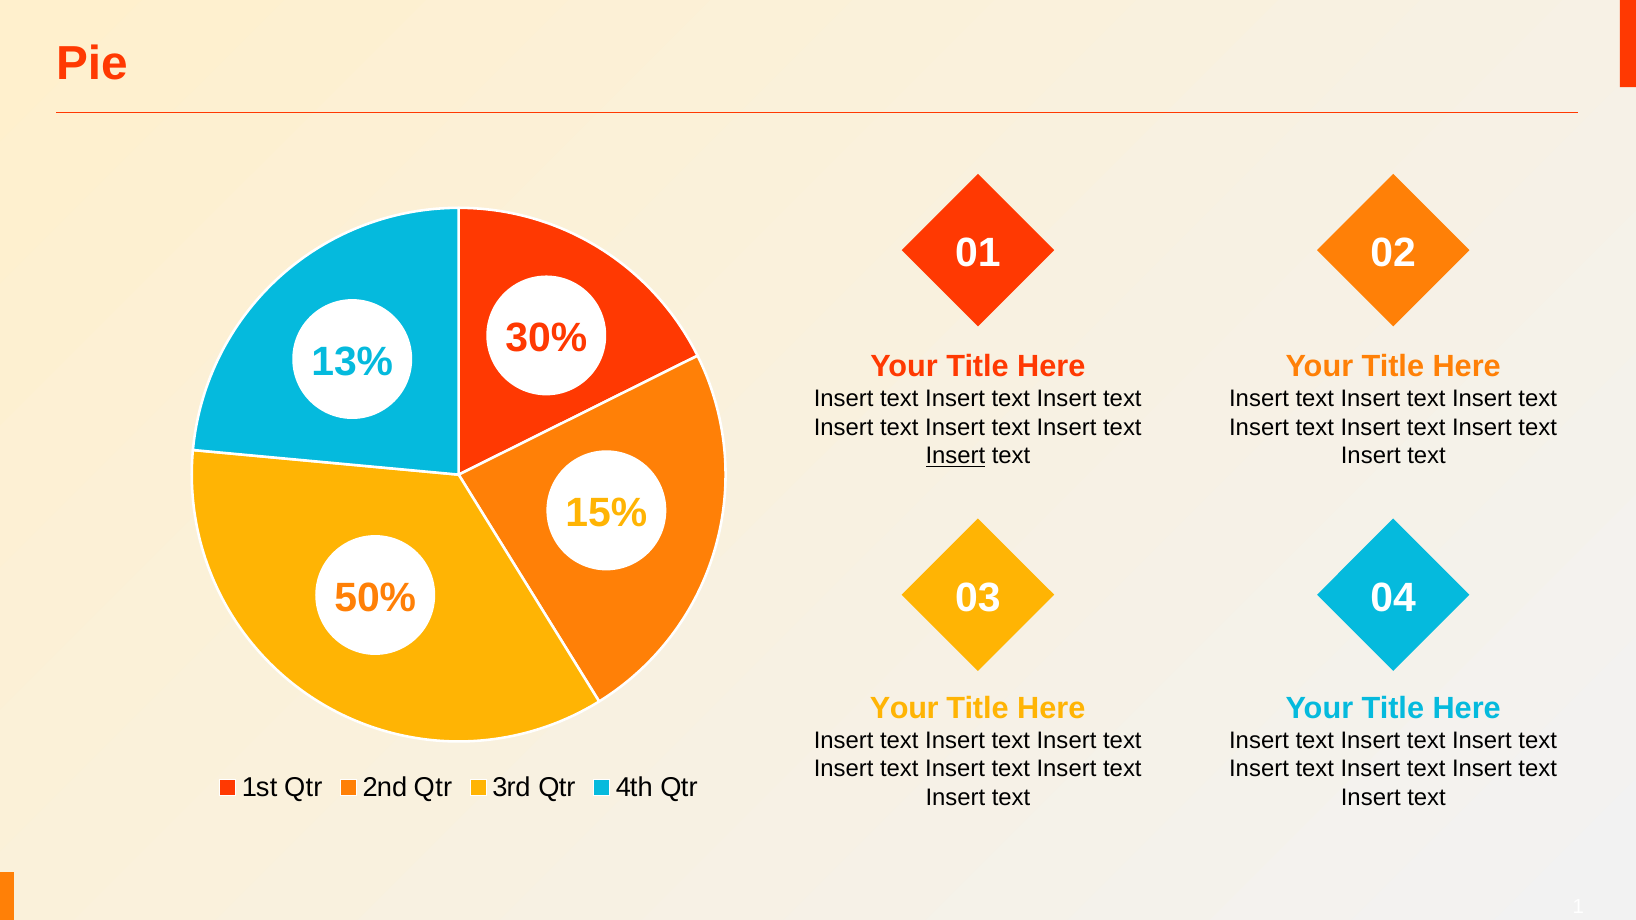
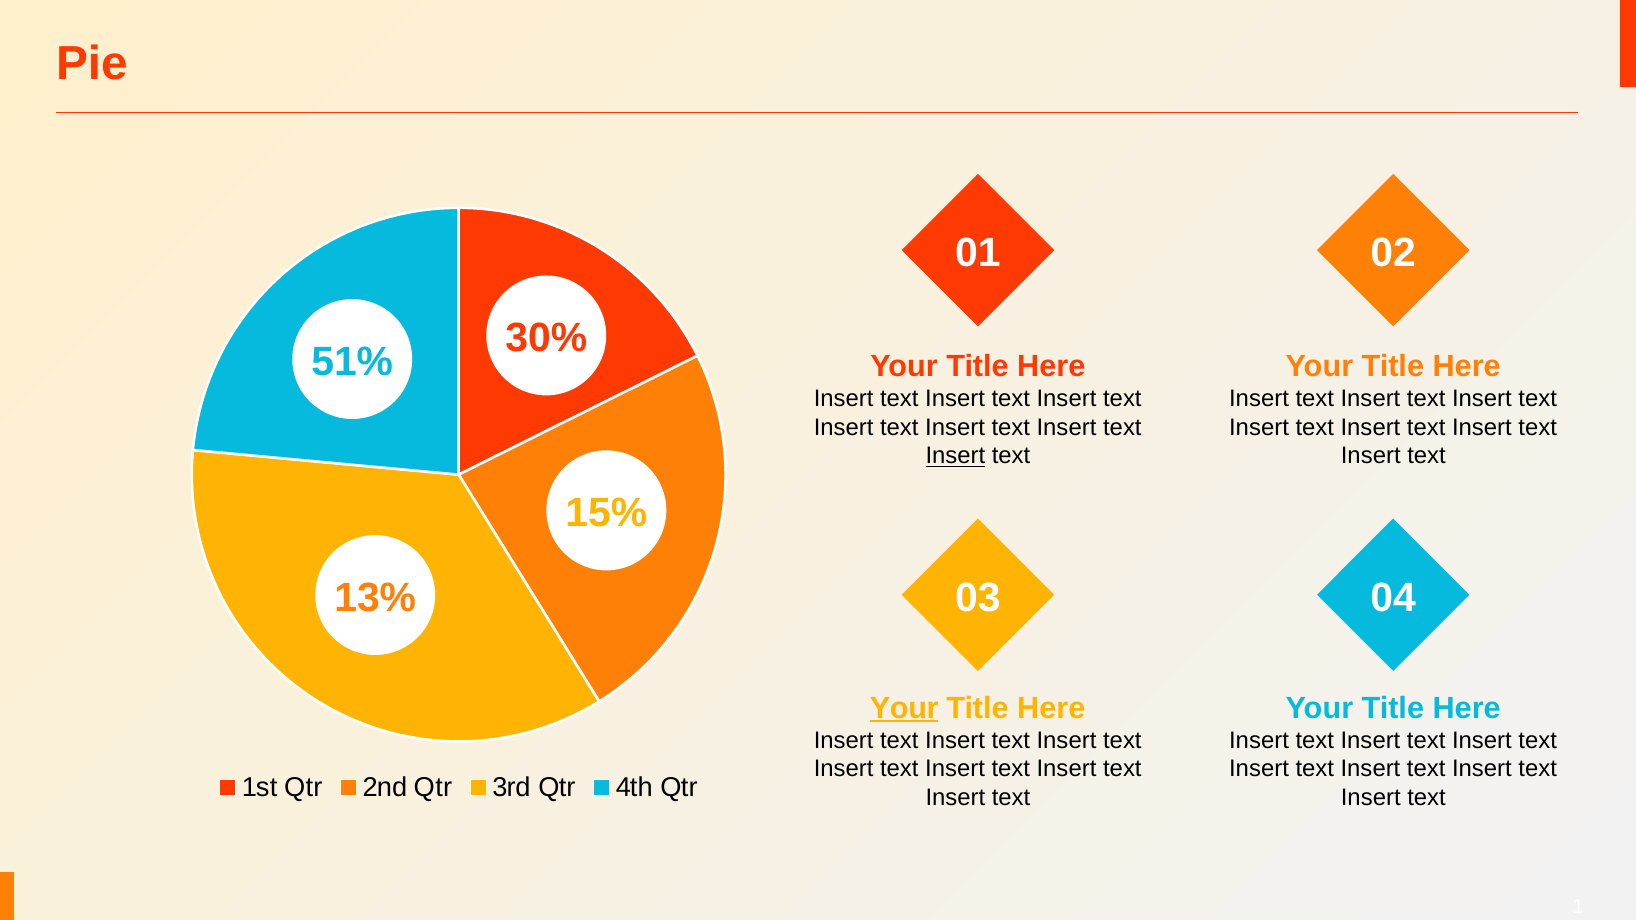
13%: 13% -> 51%
50%: 50% -> 13%
Your at (904, 708) underline: none -> present
